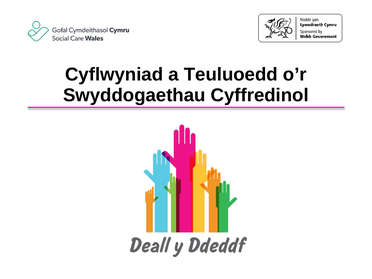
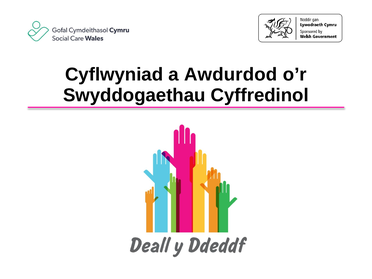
Teuluoedd: Teuluoedd -> Awdurdod
